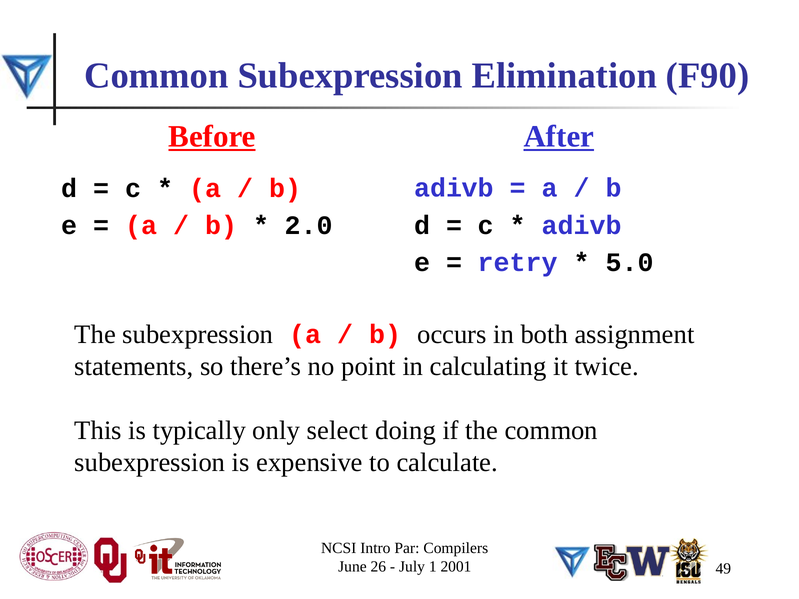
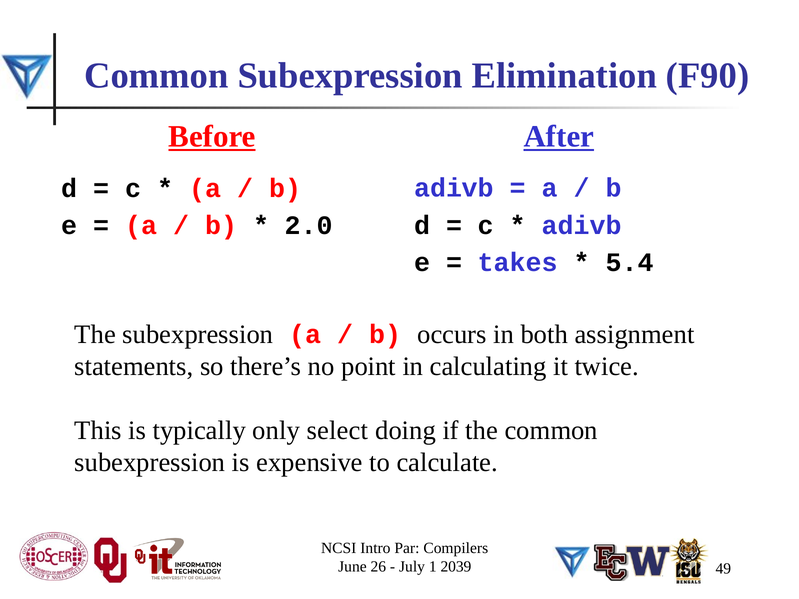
retry: retry -> takes
5.0: 5.0 -> 5.4
2001: 2001 -> 2039
